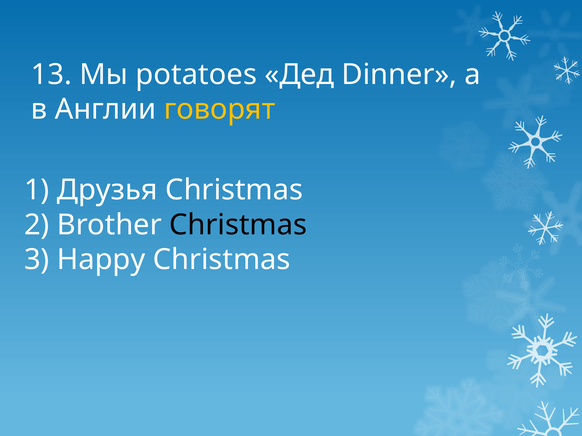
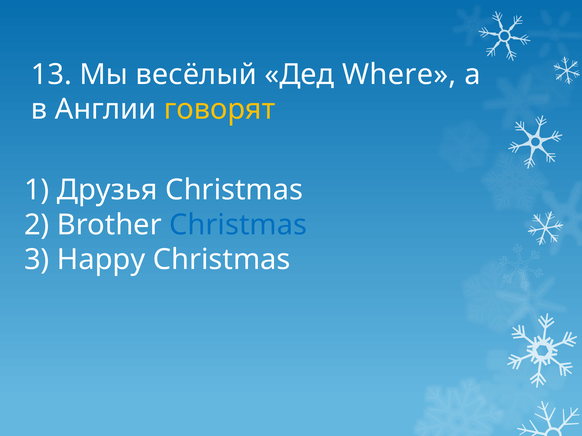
potatoes: potatoes -> весёлый
Dinner: Dinner -> Where
Christmas at (238, 225) colour: black -> blue
